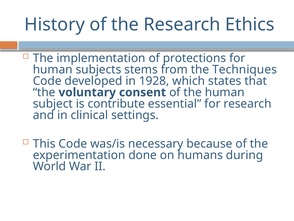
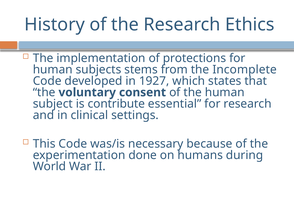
Techniques: Techniques -> Incomplete
1928: 1928 -> 1927
